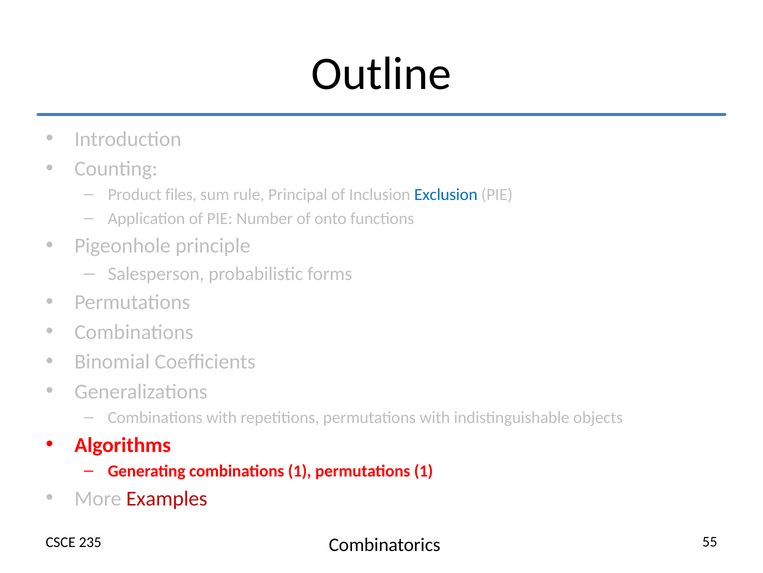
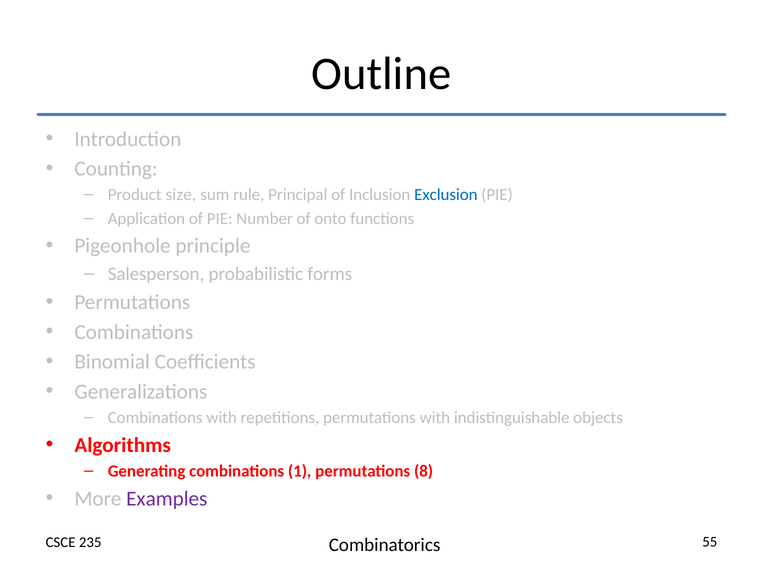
files: files -> size
permutations 1: 1 -> 8
Examples colour: red -> purple
